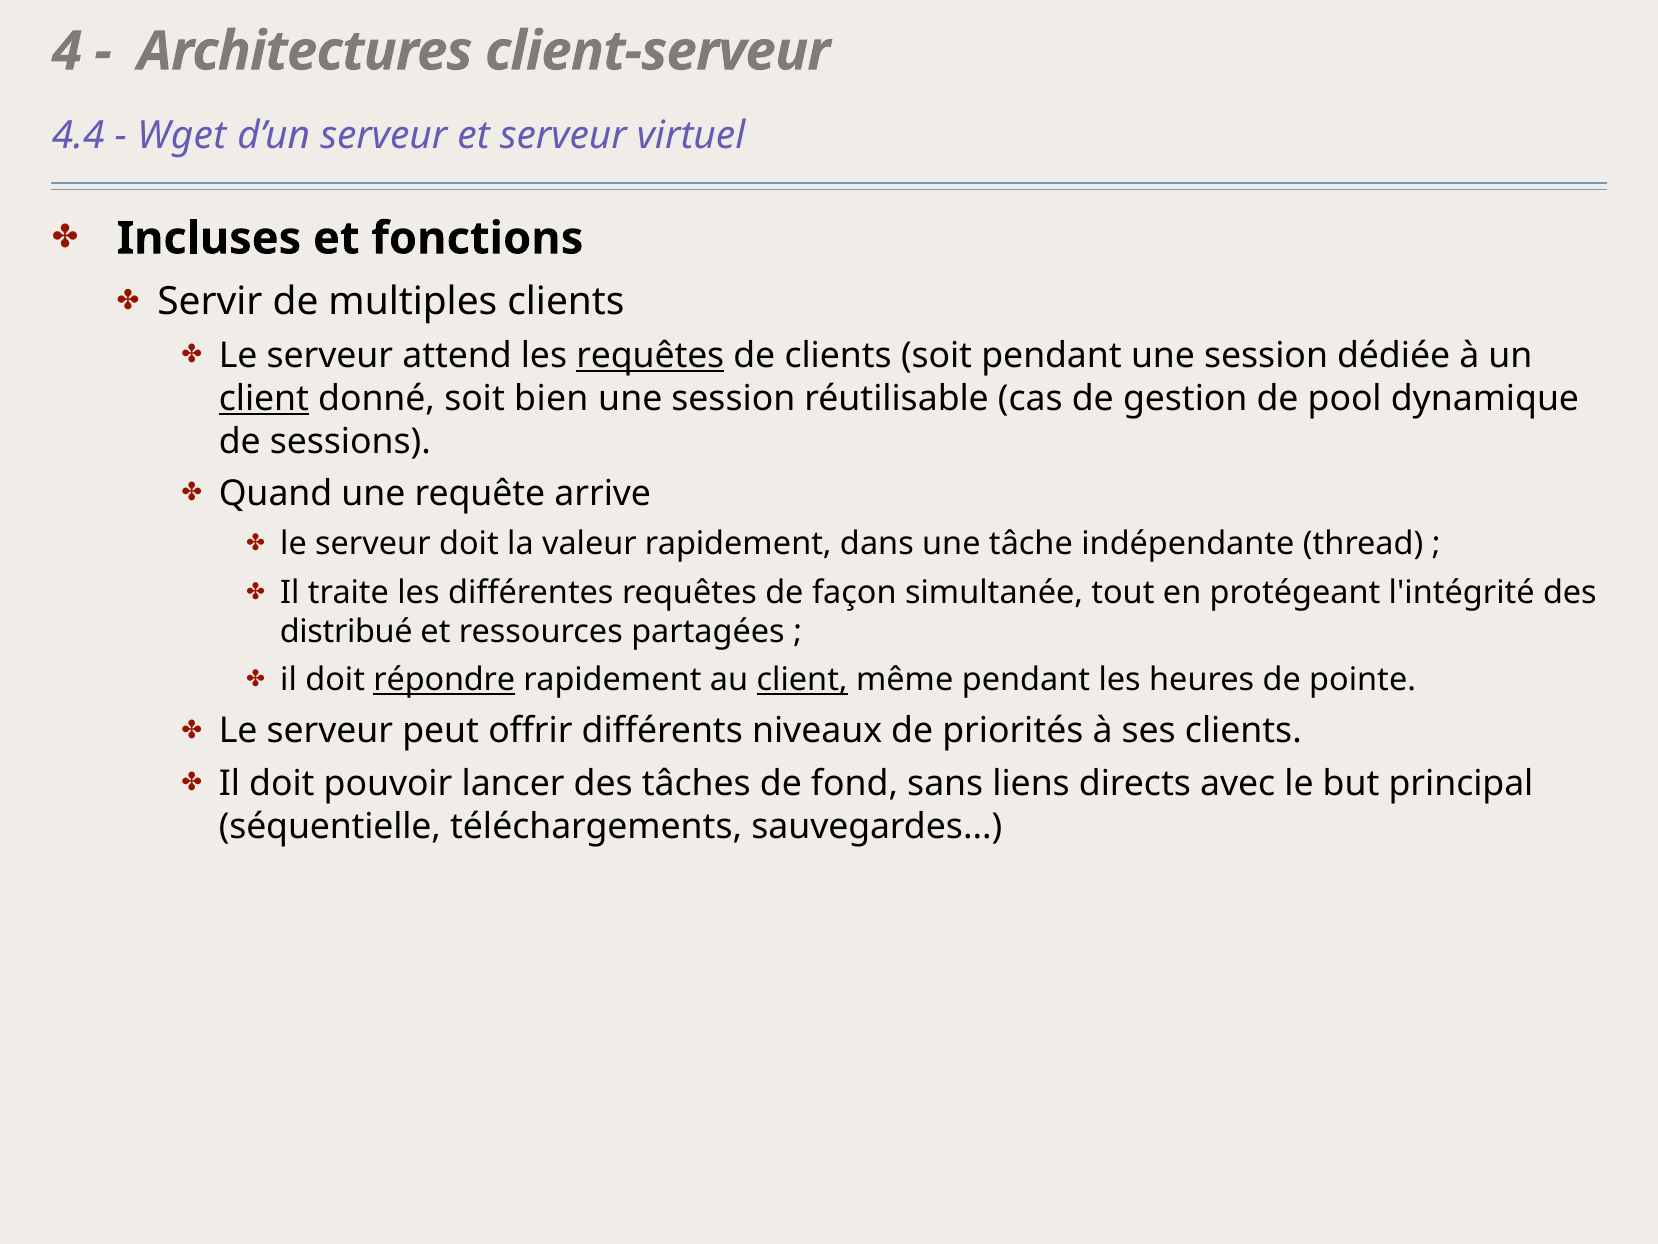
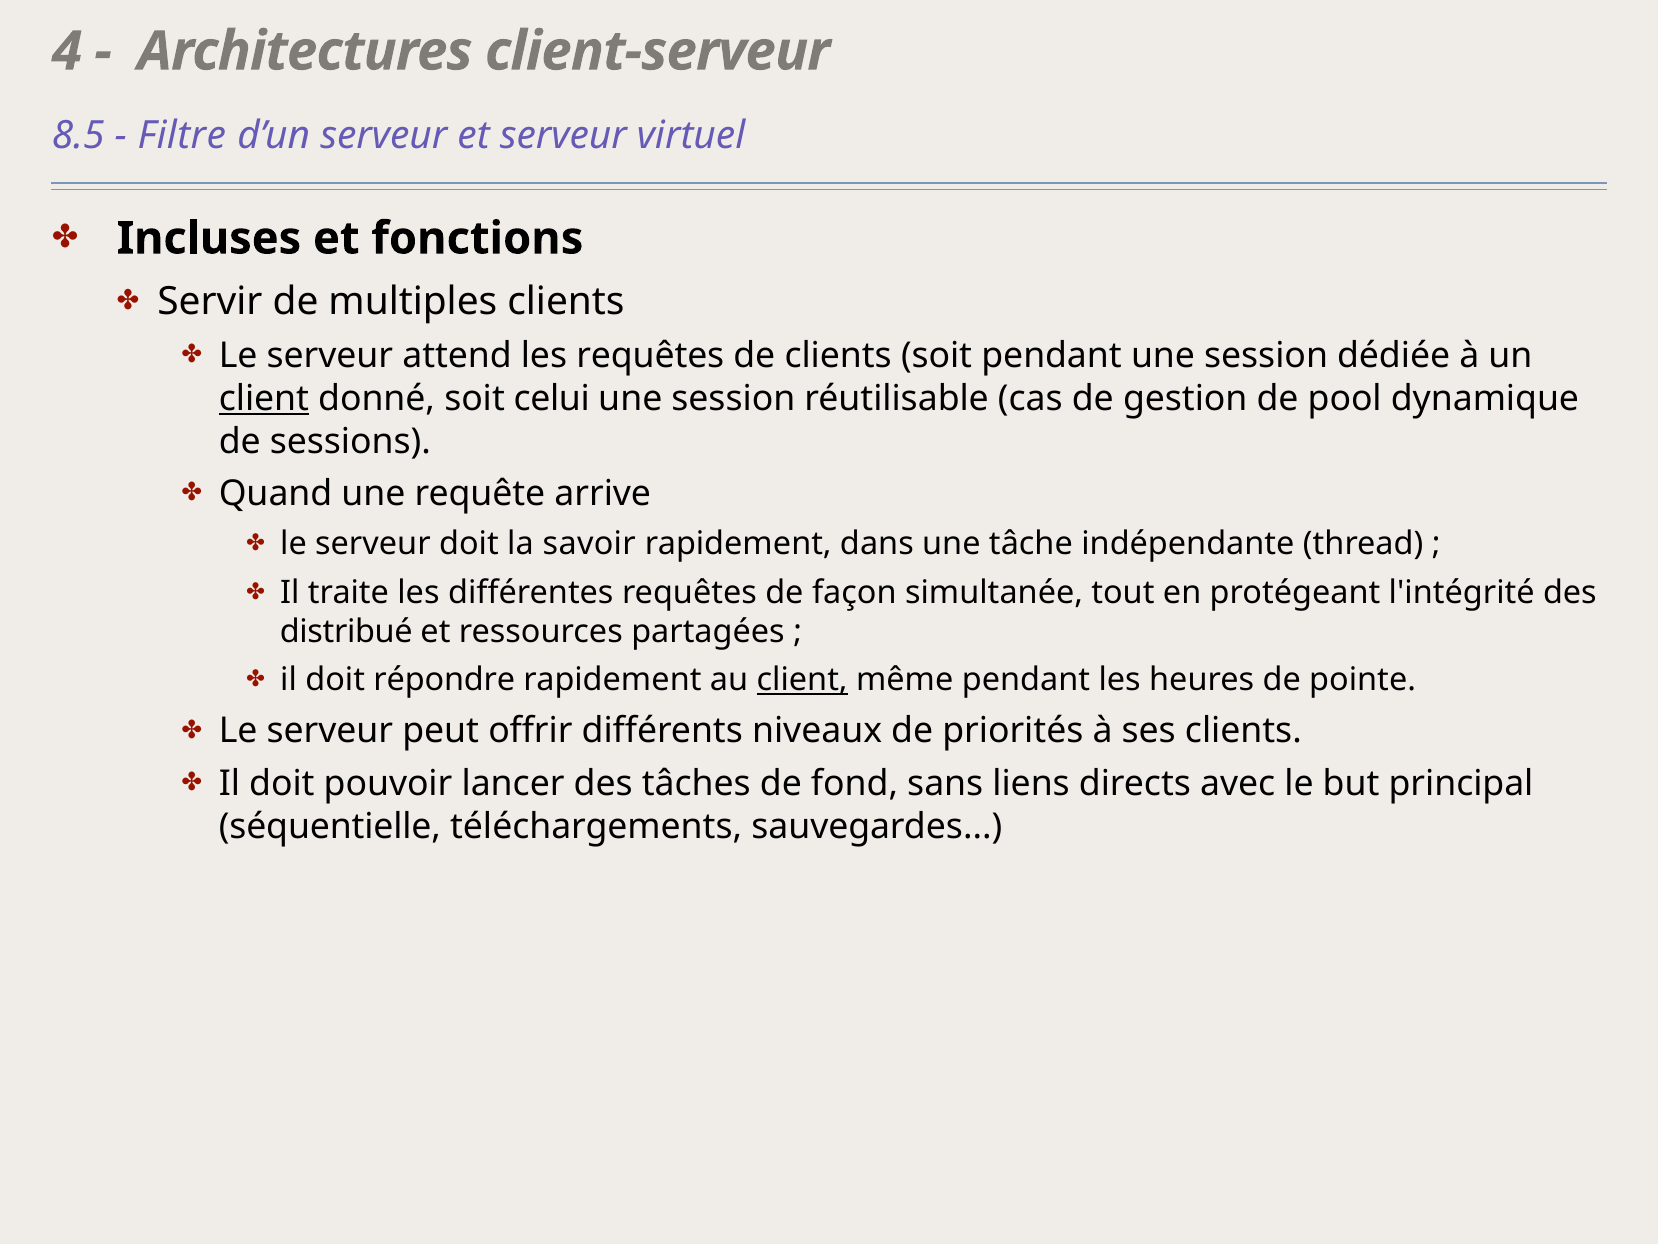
4.4: 4.4 -> 8.5
Wget: Wget -> Filtre
requêtes at (650, 356) underline: present -> none
bien: bien -> celui
valeur: valeur -> savoir
répondre underline: present -> none
